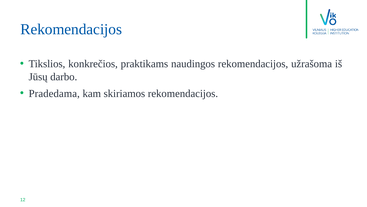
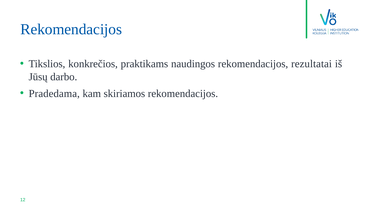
užrašoma: užrašoma -> rezultatai
